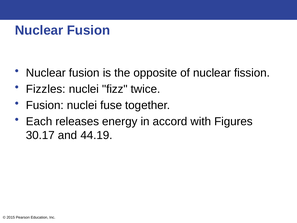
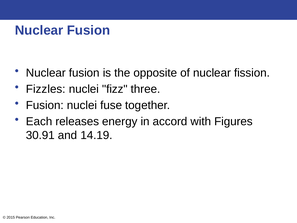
twice: twice -> three
30.17: 30.17 -> 30.91
44.19: 44.19 -> 14.19
